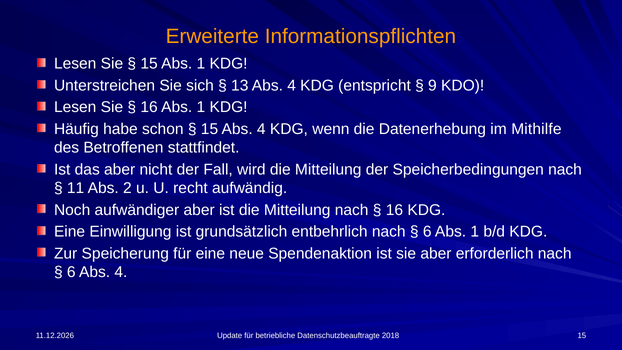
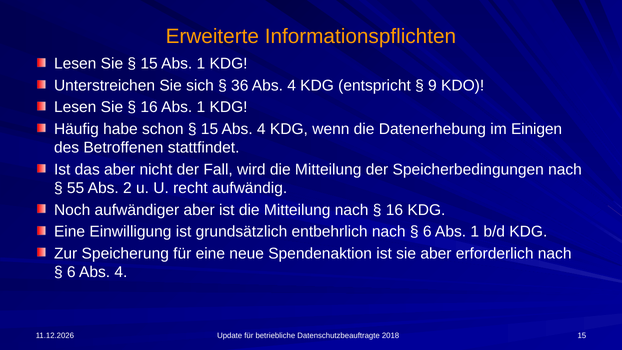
13: 13 -> 36
Mithilfe: Mithilfe -> Einigen
11: 11 -> 55
